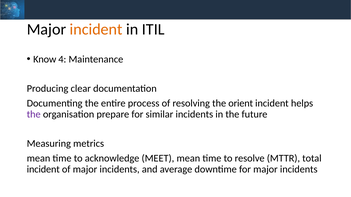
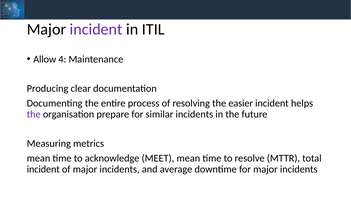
incident at (96, 29) colour: orange -> purple
Know: Know -> Allow
orient: orient -> easier
